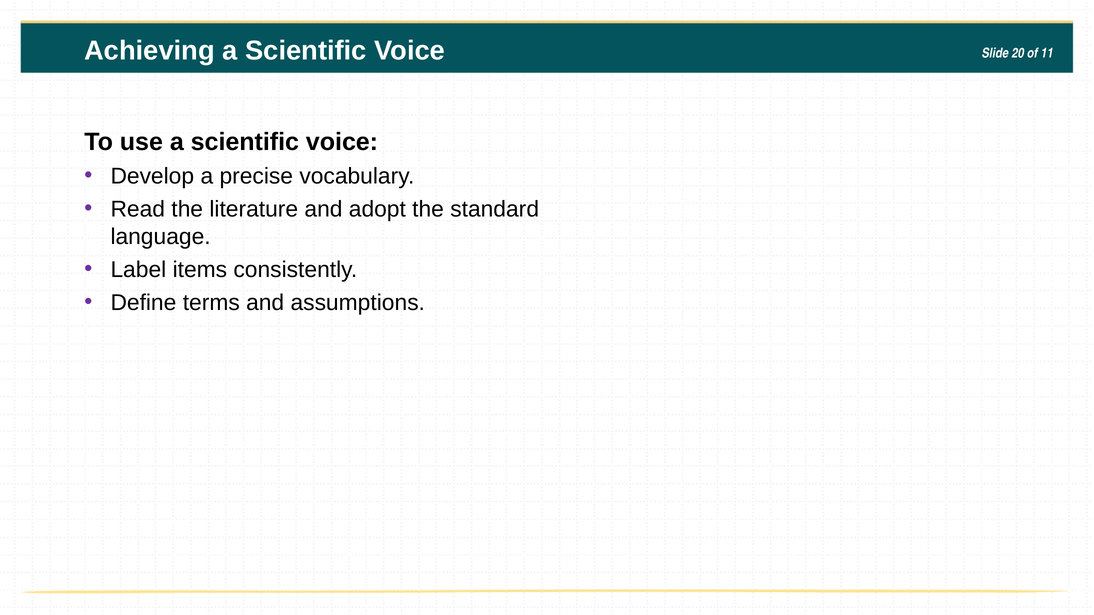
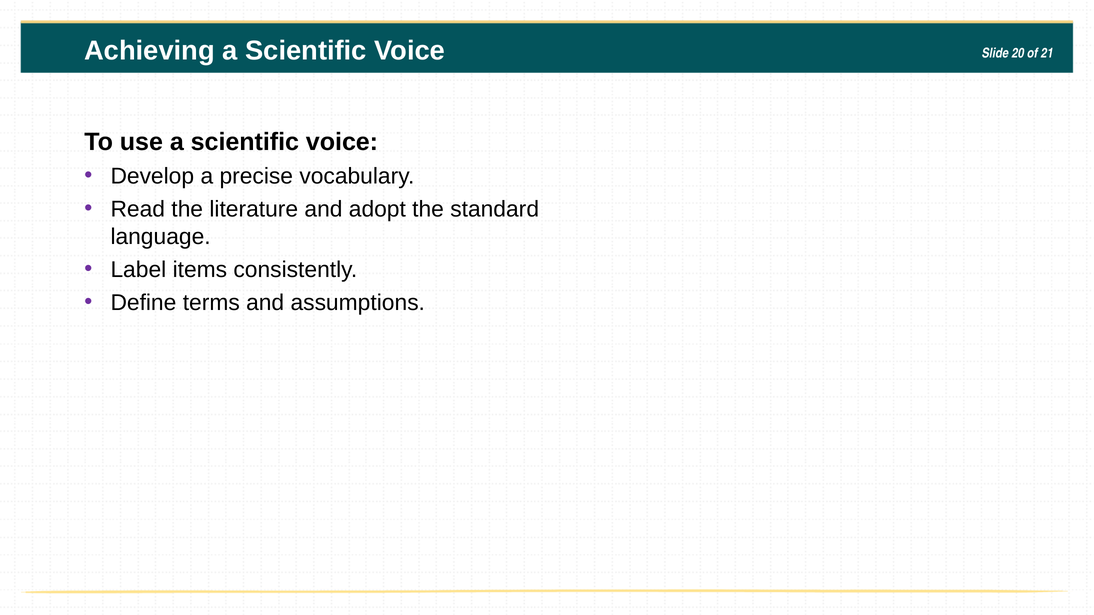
11: 11 -> 21
